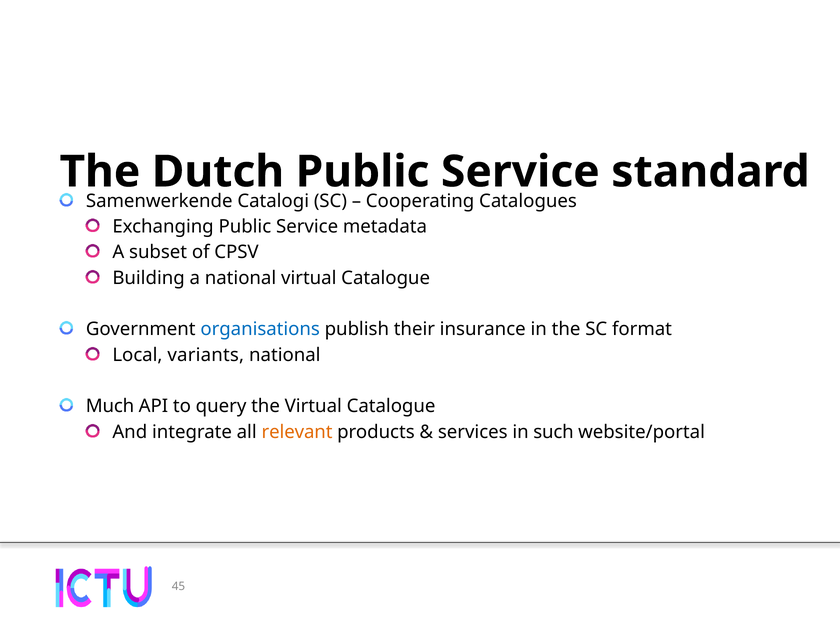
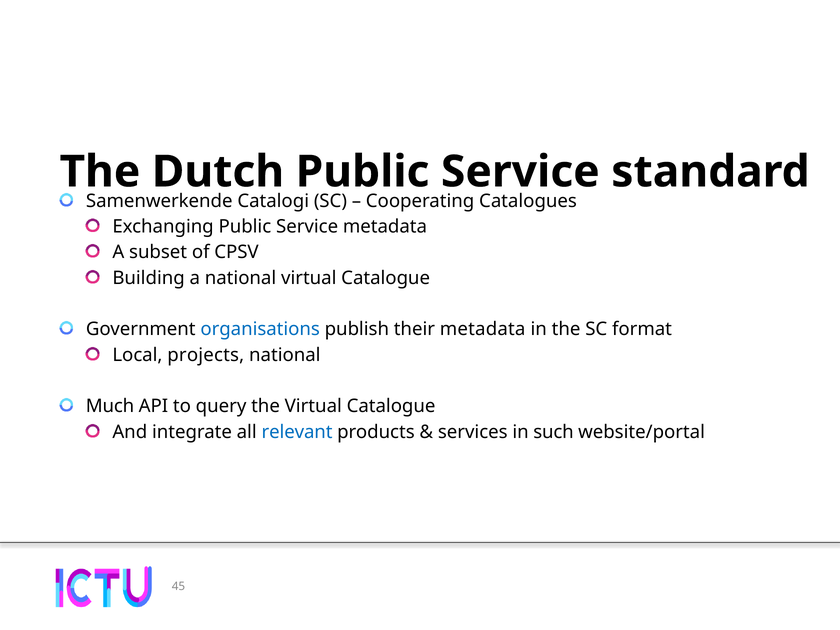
their insurance: insurance -> metadata
variants: variants -> projects
relevant colour: orange -> blue
